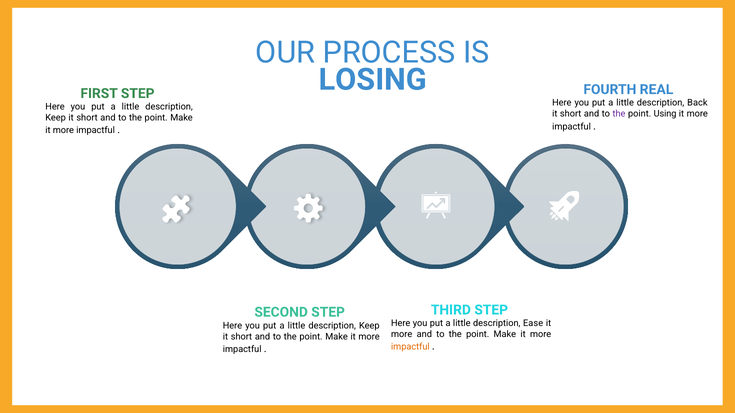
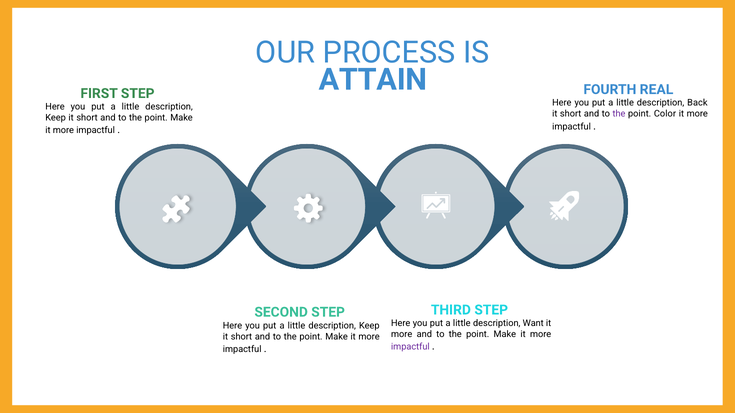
LOSING: LOSING -> ATTAIN
Using: Using -> Color
Ease: Ease -> Want
impactful at (410, 347) colour: orange -> purple
